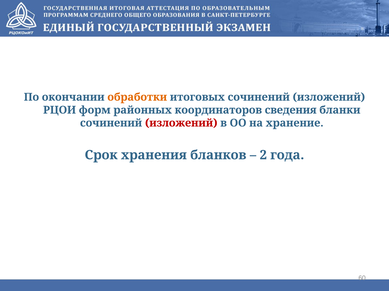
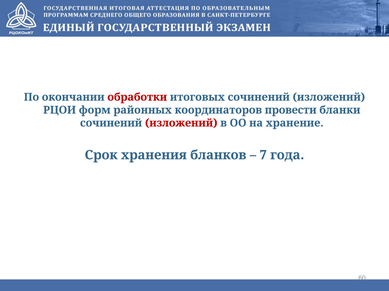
обработки colour: orange -> red
сведения: сведения -> провести
2: 2 -> 7
